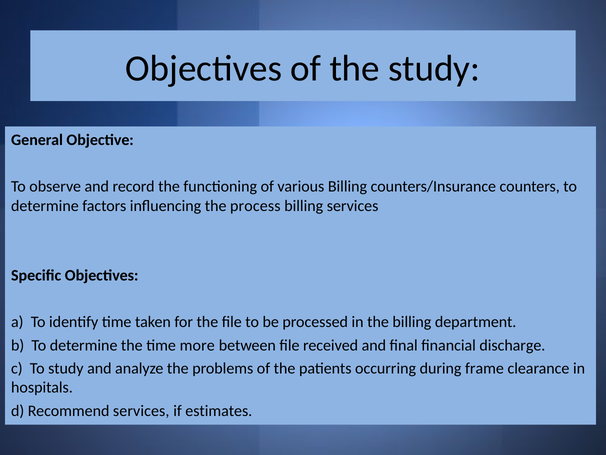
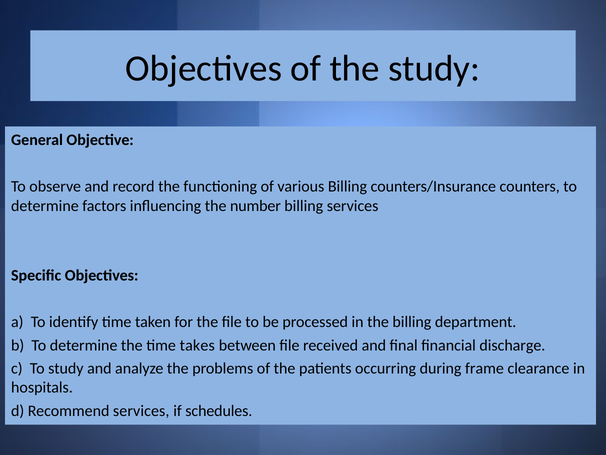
process: process -> number
more: more -> takes
estimates: estimates -> schedules
